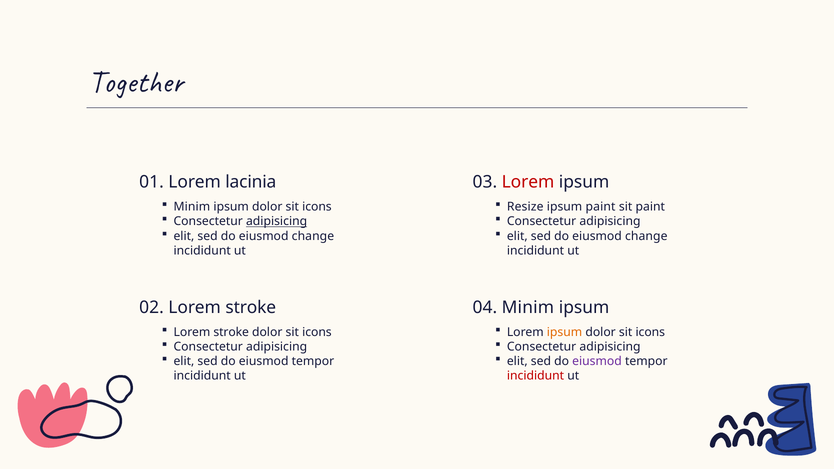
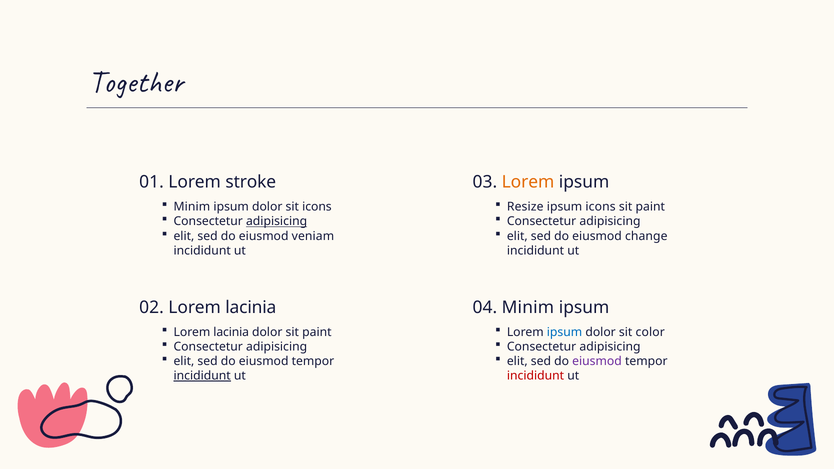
lacinia: lacinia -> stroke
Lorem at (528, 182) colour: red -> orange
ipsum paint: paint -> icons
change at (313, 236): change -> veniam
02 Lorem stroke: stroke -> lacinia
stroke at (231, 332): stroke -> lacinia
icons at (317, 332): icons -> paint
ipsum at (564, 332) colour: orange -> blue
icons at (650, 332): icons -> color
incididunt at (202, 376) underline: none -> present
